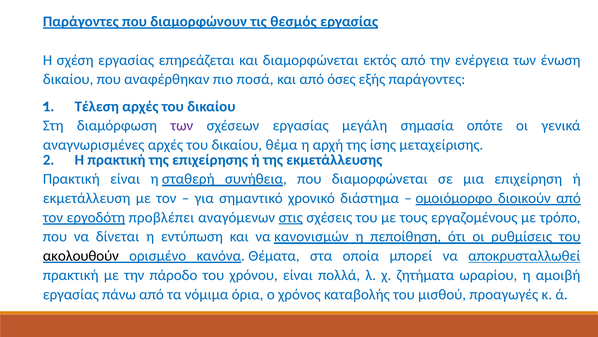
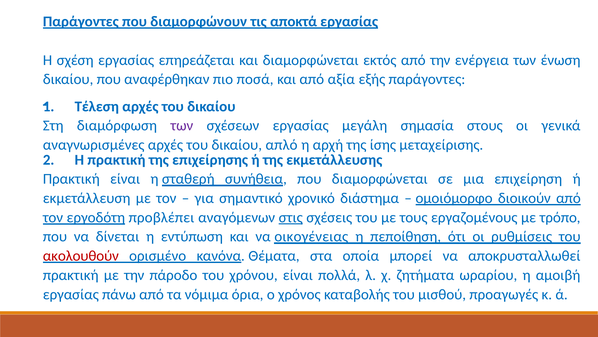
θεσμός: θεσμός -> αποκτά
όσες: όσες -> αξία
οπότε: οπότε -> στους
θέμα: θέμα -> απλό
κανονισμών: κανονισμών -> οικογένειας
ακολουθούν colour: black -> red
αποκρυσταλλωθεί underline: present -> none
